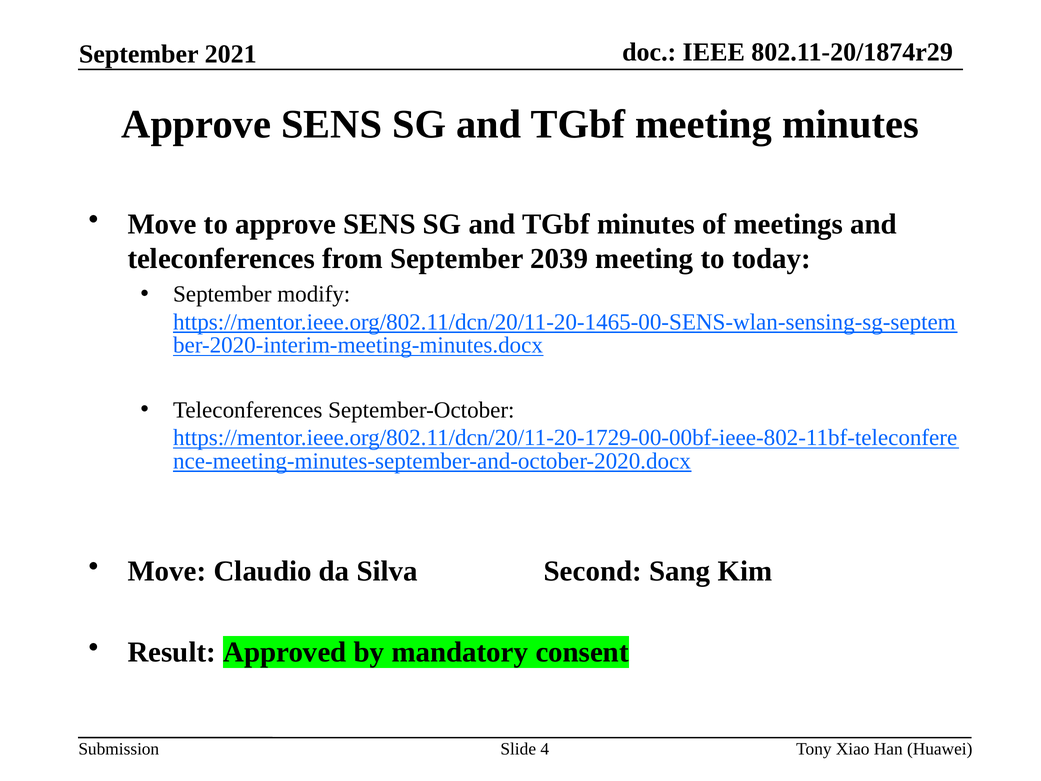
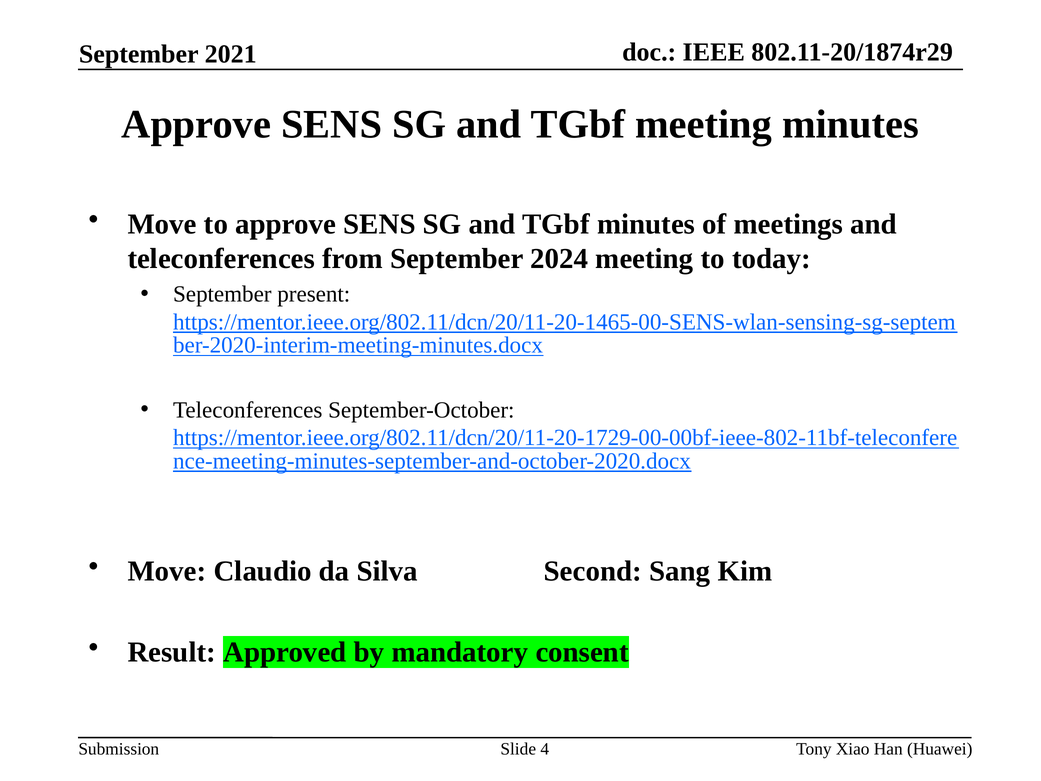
2039: 2039 -> 2024
modify: modify -> present
